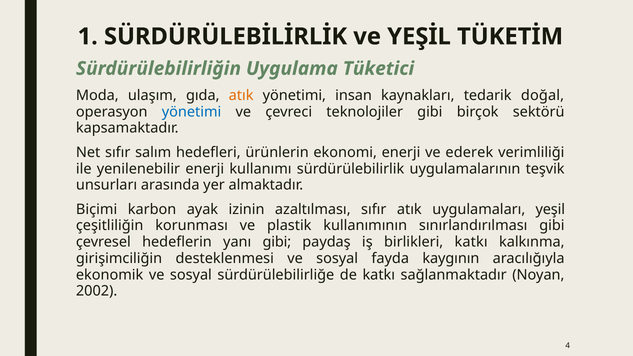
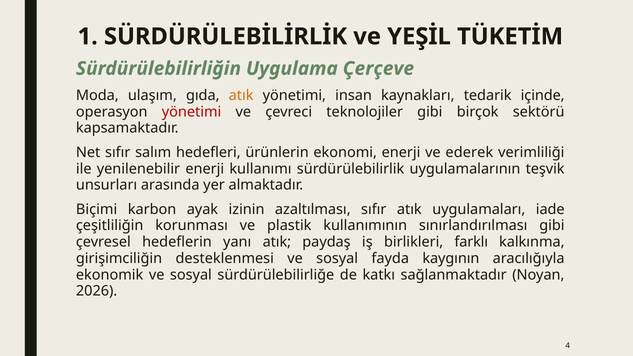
Tüketici: Tüketici -> Çerçeve
doğal: doğal -> içinde
yönetimi at (192, 112) colour: blue -> red
yeşil: yeşil -> iade
yanı gibi: gibi -> atık
birlikleri katkı: katkı -> farklı
2002: 2002 -> 2026
